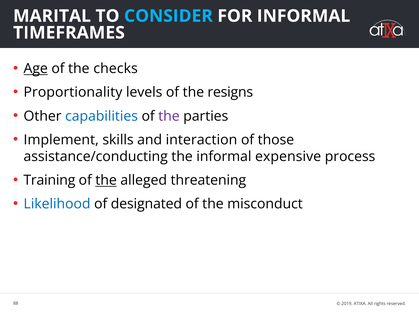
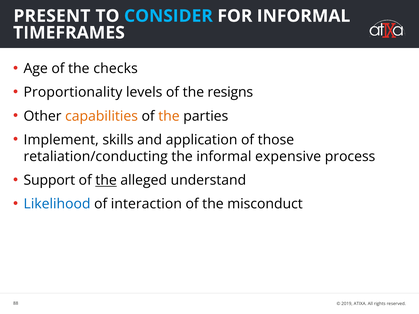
MARITAL: MARITAL -> PRESENT
Age underline: present -> none
capabilities colour: blue -> orange
the at (169, 116) colour: purple -> orange
interaction: interaction -> application
assistance/conducting: assistance/conducting -> retaliation/conducting
Training: Training -> Support
threatening: threatening -> understand
designated: designated -> interaction
